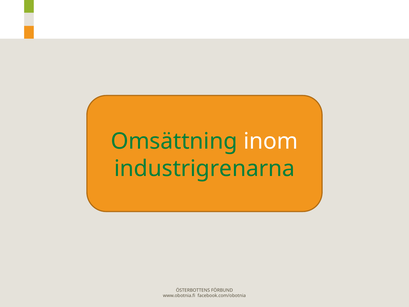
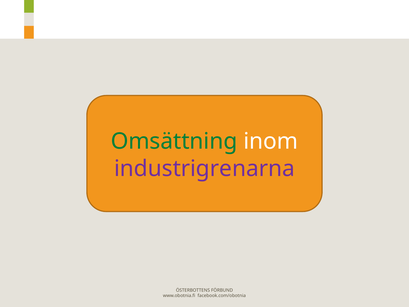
industrigrenarna colour: green -> purple
